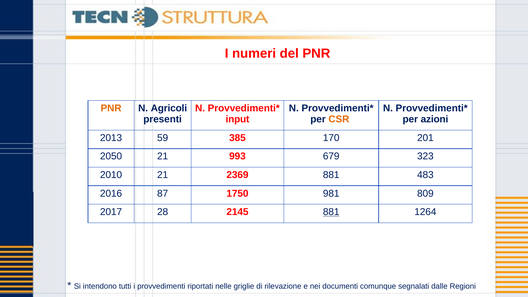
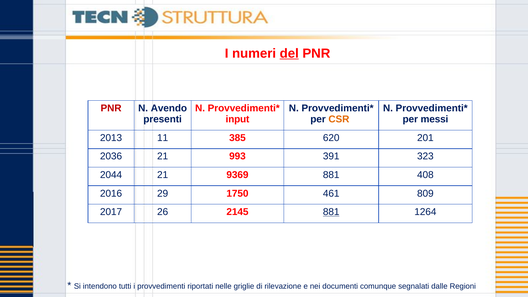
del underline: none -> present
PNR at (111, 108) colour: orange -> red
Agricoli: Agricoli -> Avendo
azioni: azioni -> messi
59: 59 -> 11
170: 170 -> 620
2050: 2050 -> 2036
679: 679 -> 391
2010: 2010 -> 2044
2369: 2369 -> 9369
483: 483 -> 408
87: 87 -> 29
981: 981 -> 461
28: 28 -> 26
